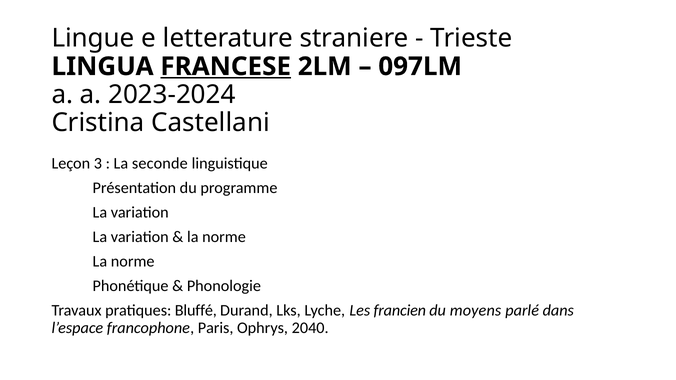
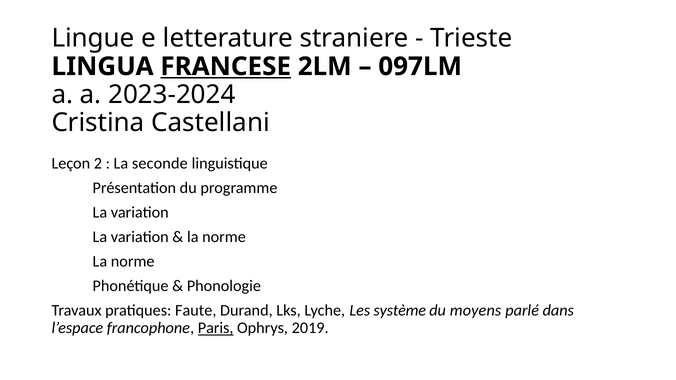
3: 3 -> 2
Bluffé: Bluffé -> Faute
francien: francien -> système
Paris underline: none -> present
2040: 2040 -> 2019
